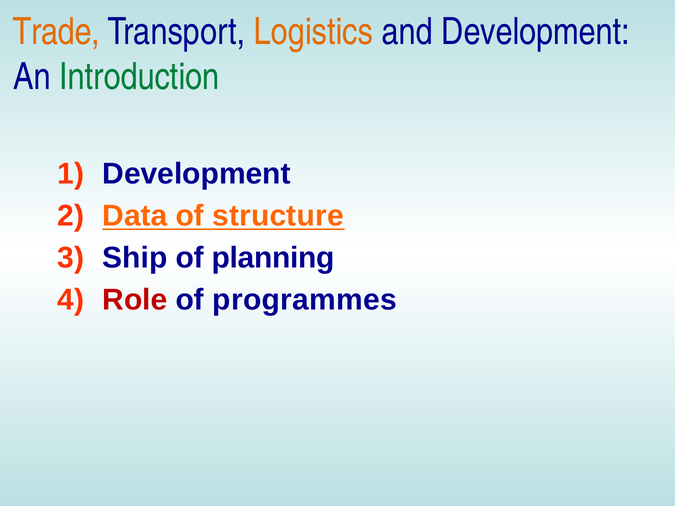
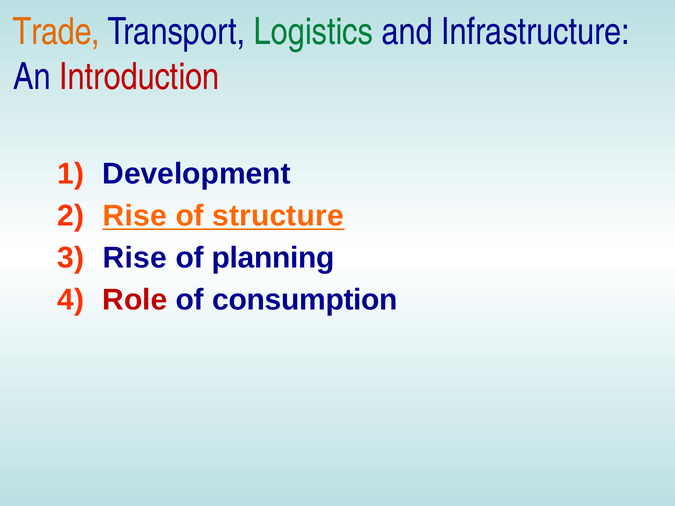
Logistics colour: orange -> green
and Development: Development -> Infrastructure
Introduction colour: green -> red
Data at (135, 216): Data -> Rise
Ship at (135, 258): Ship -> Rise
programmes: programmes -> consumption
